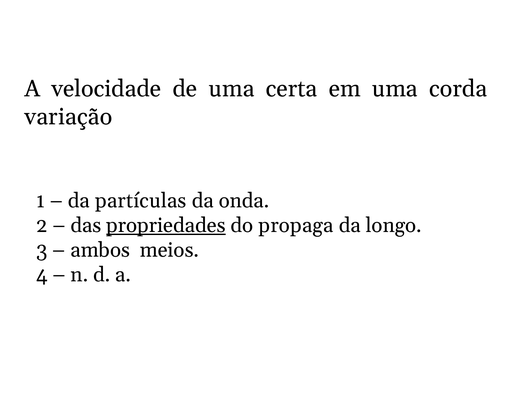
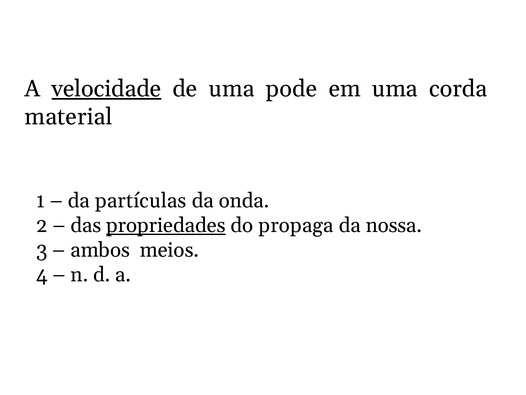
velocidade underline: none -> present
certa: certa -> pode
variação: variação -> material
longo: longo -> nossa
